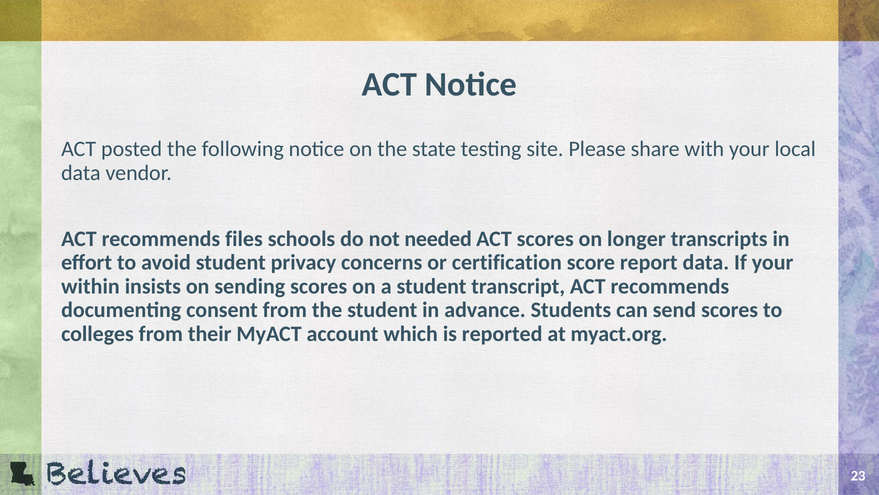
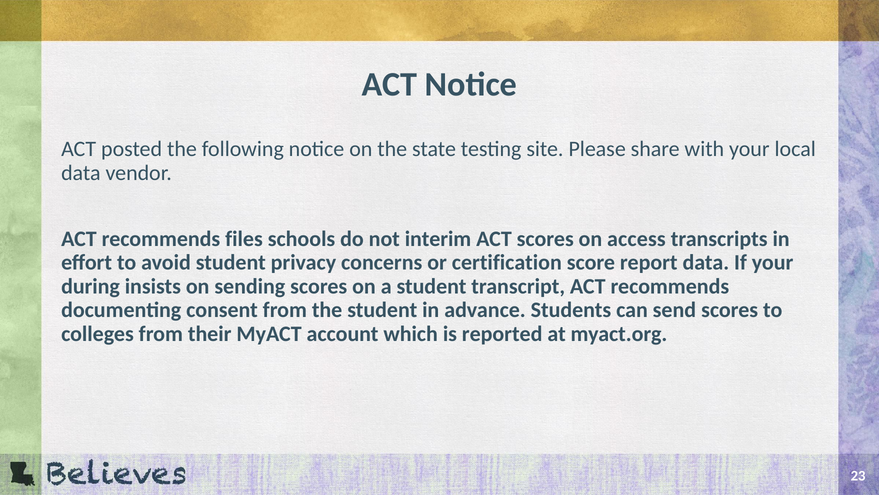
needed: needed -> interim
longer: longer -> access
within: within -> during
